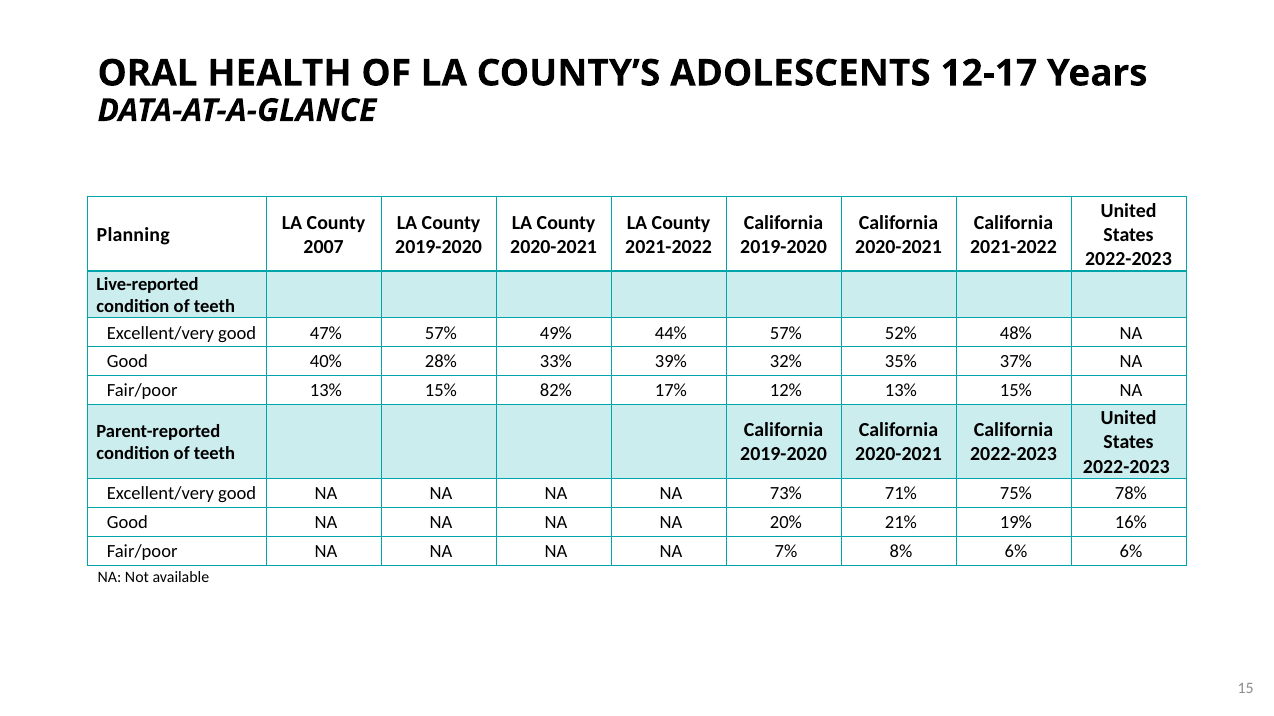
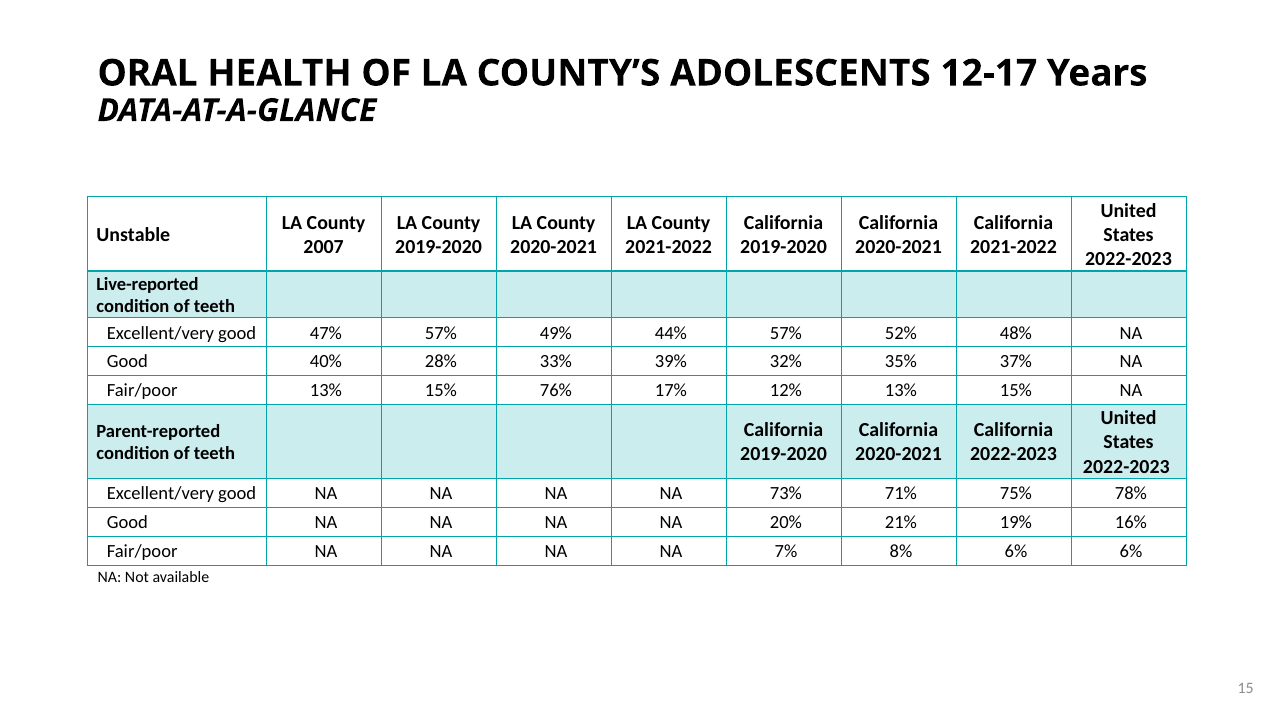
Planning: Planning -> Unstable
82%: 82% -> 76%
